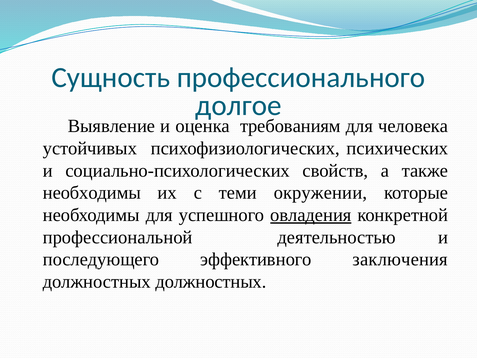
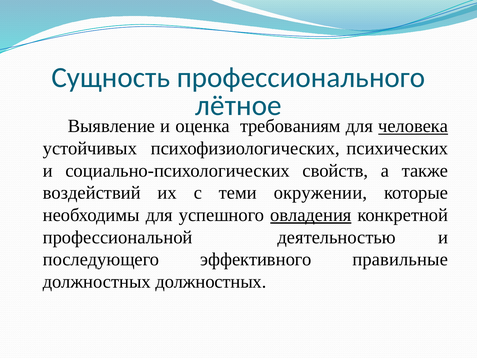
долгое: долгое -> лётное
человека underline: none -> present
необходимы at (92, 193): необходимы -> воздействий
заключения: заключения -> правильные
